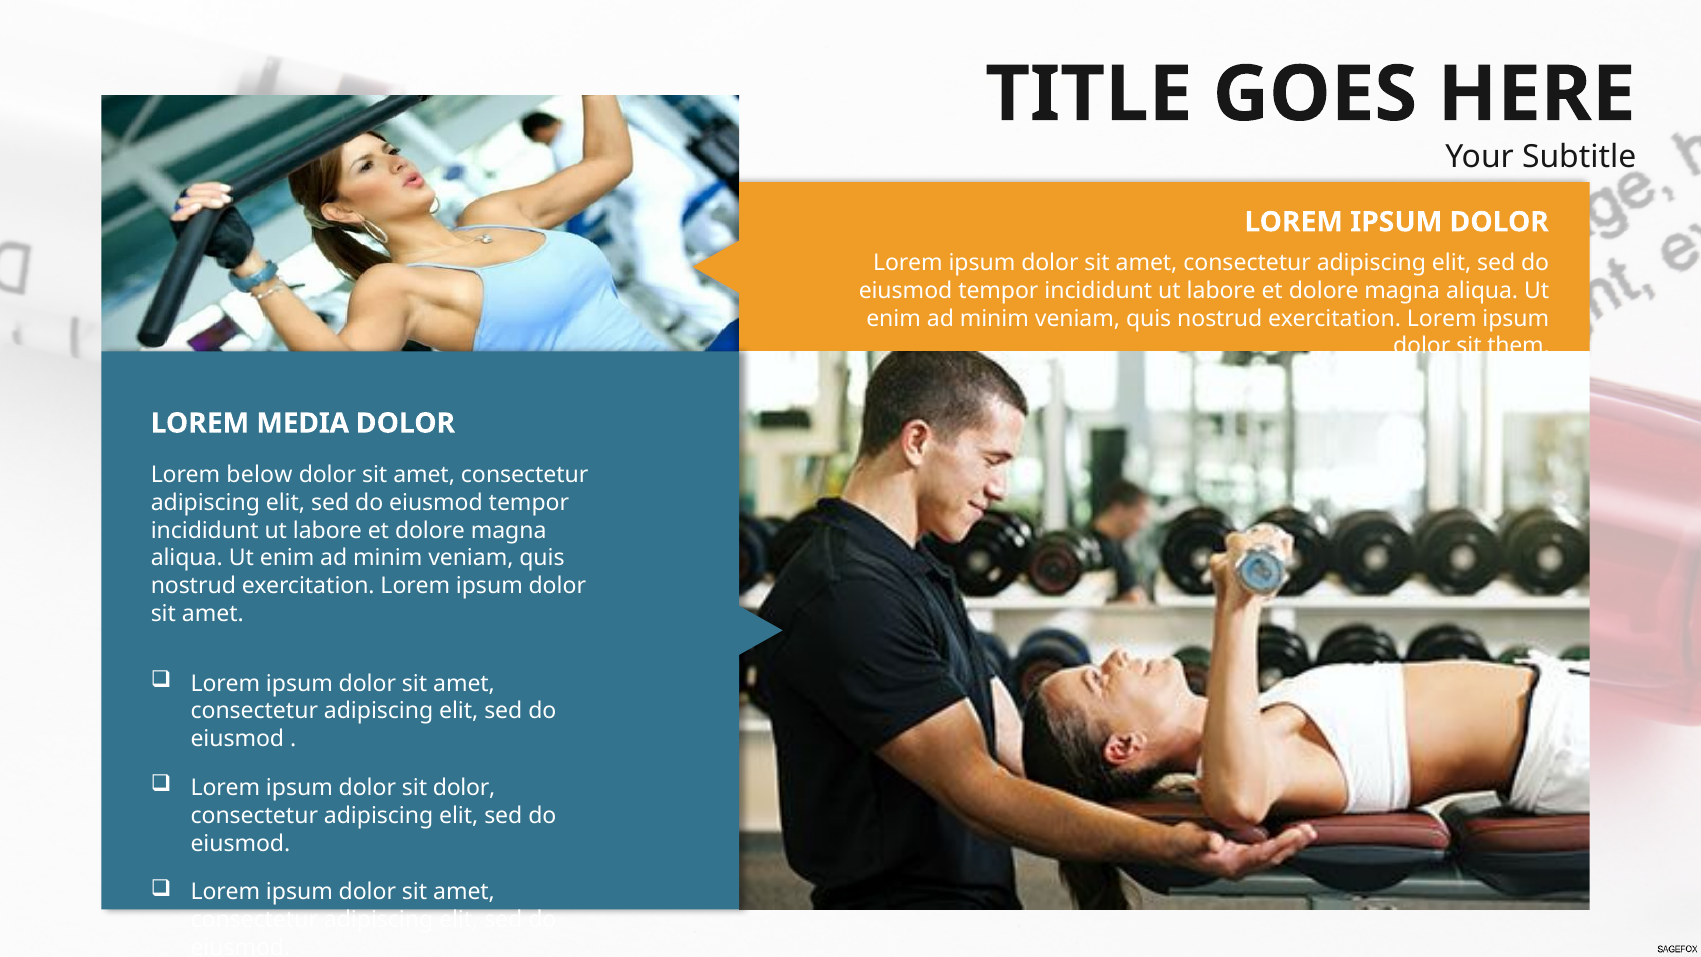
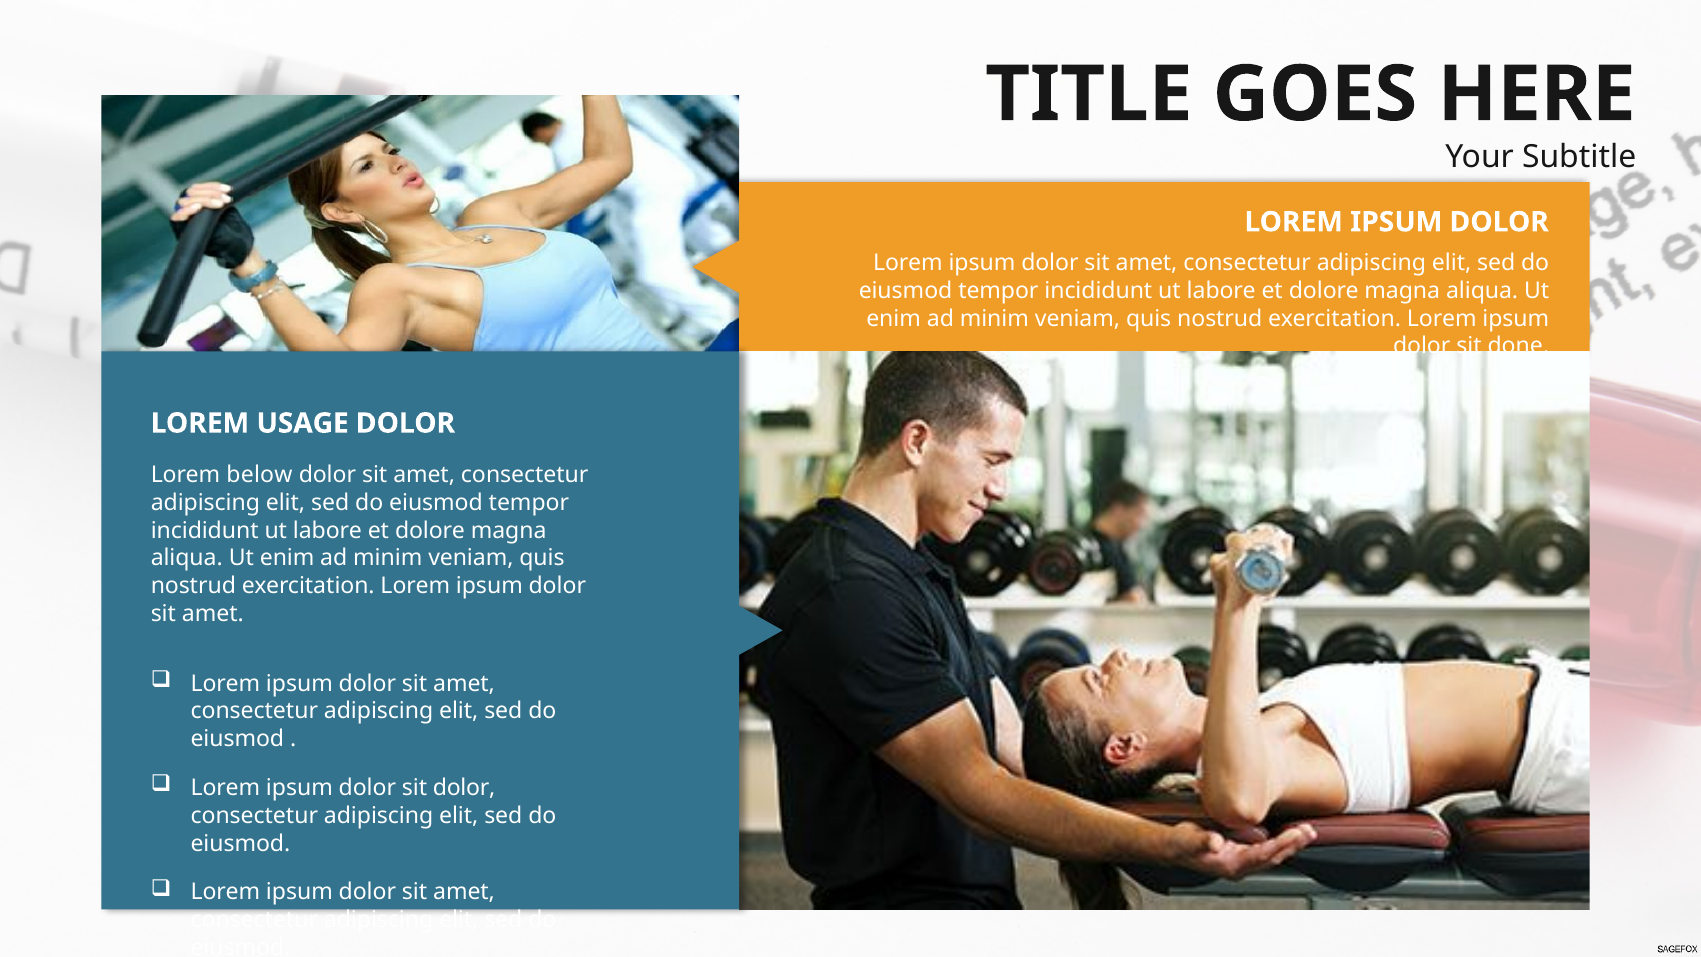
them: them -> done
MEDIA: MEDIA -> USAGE
